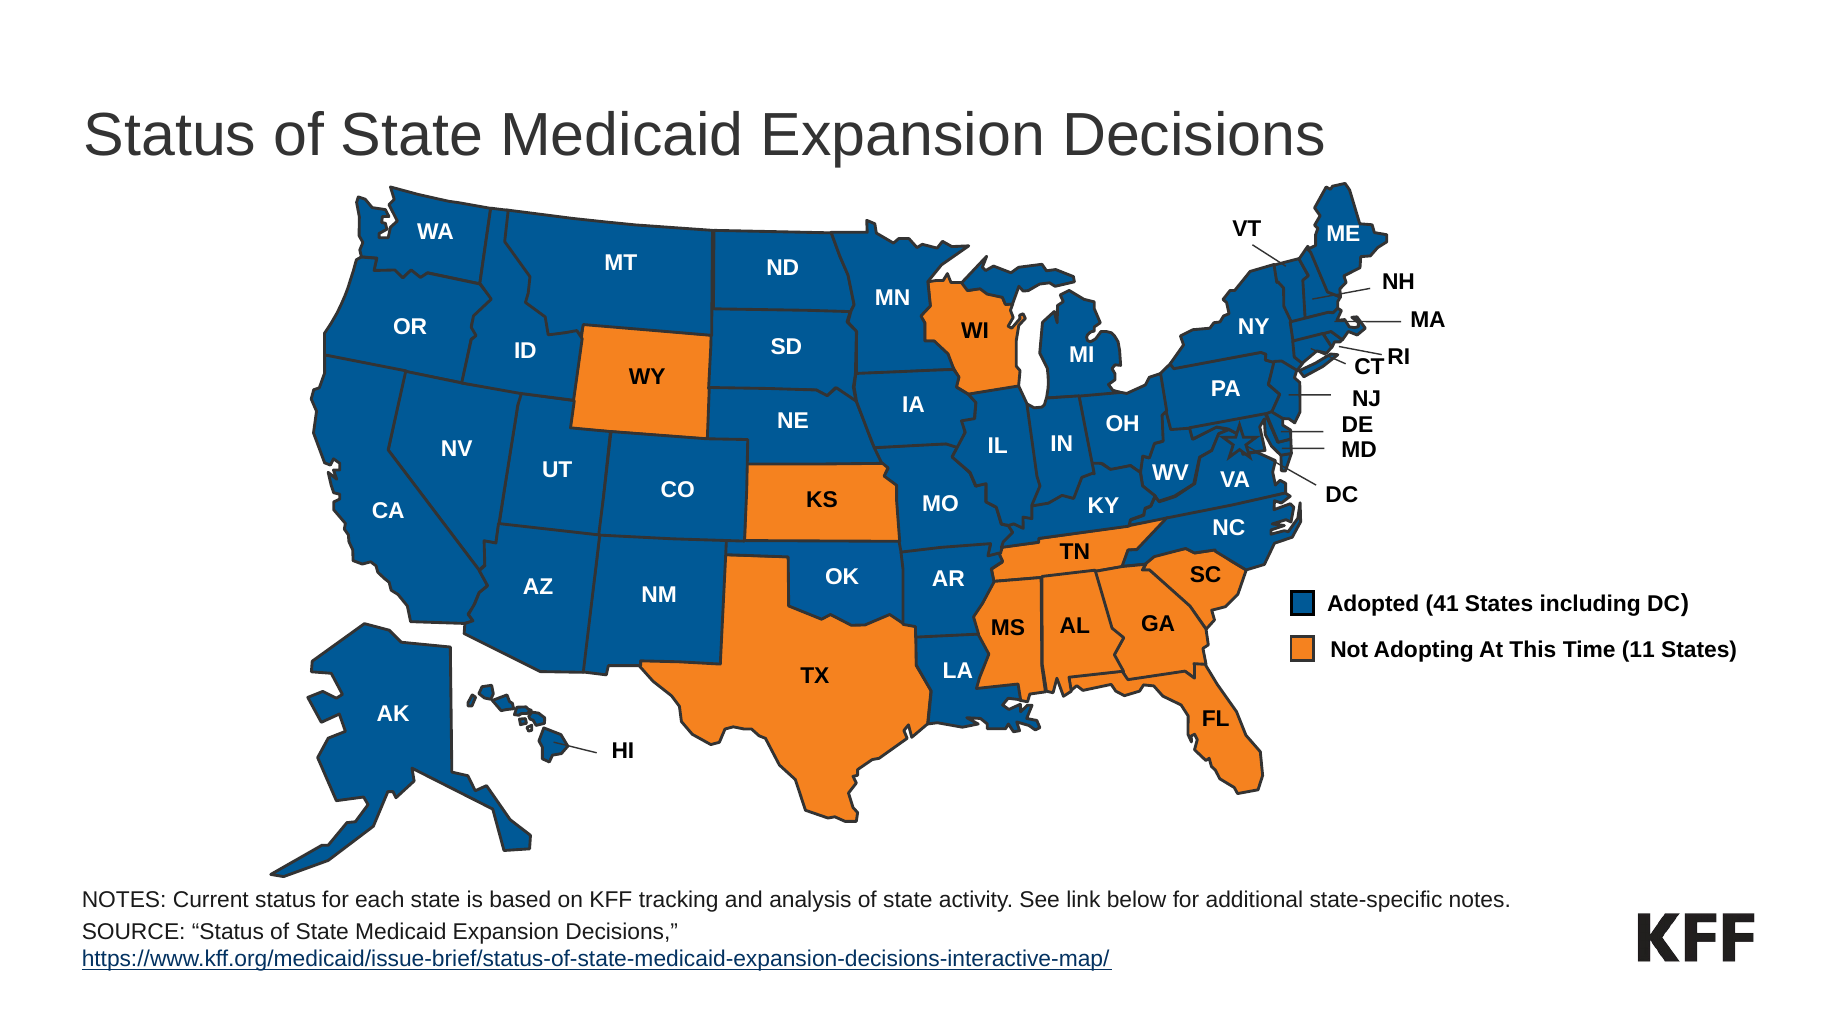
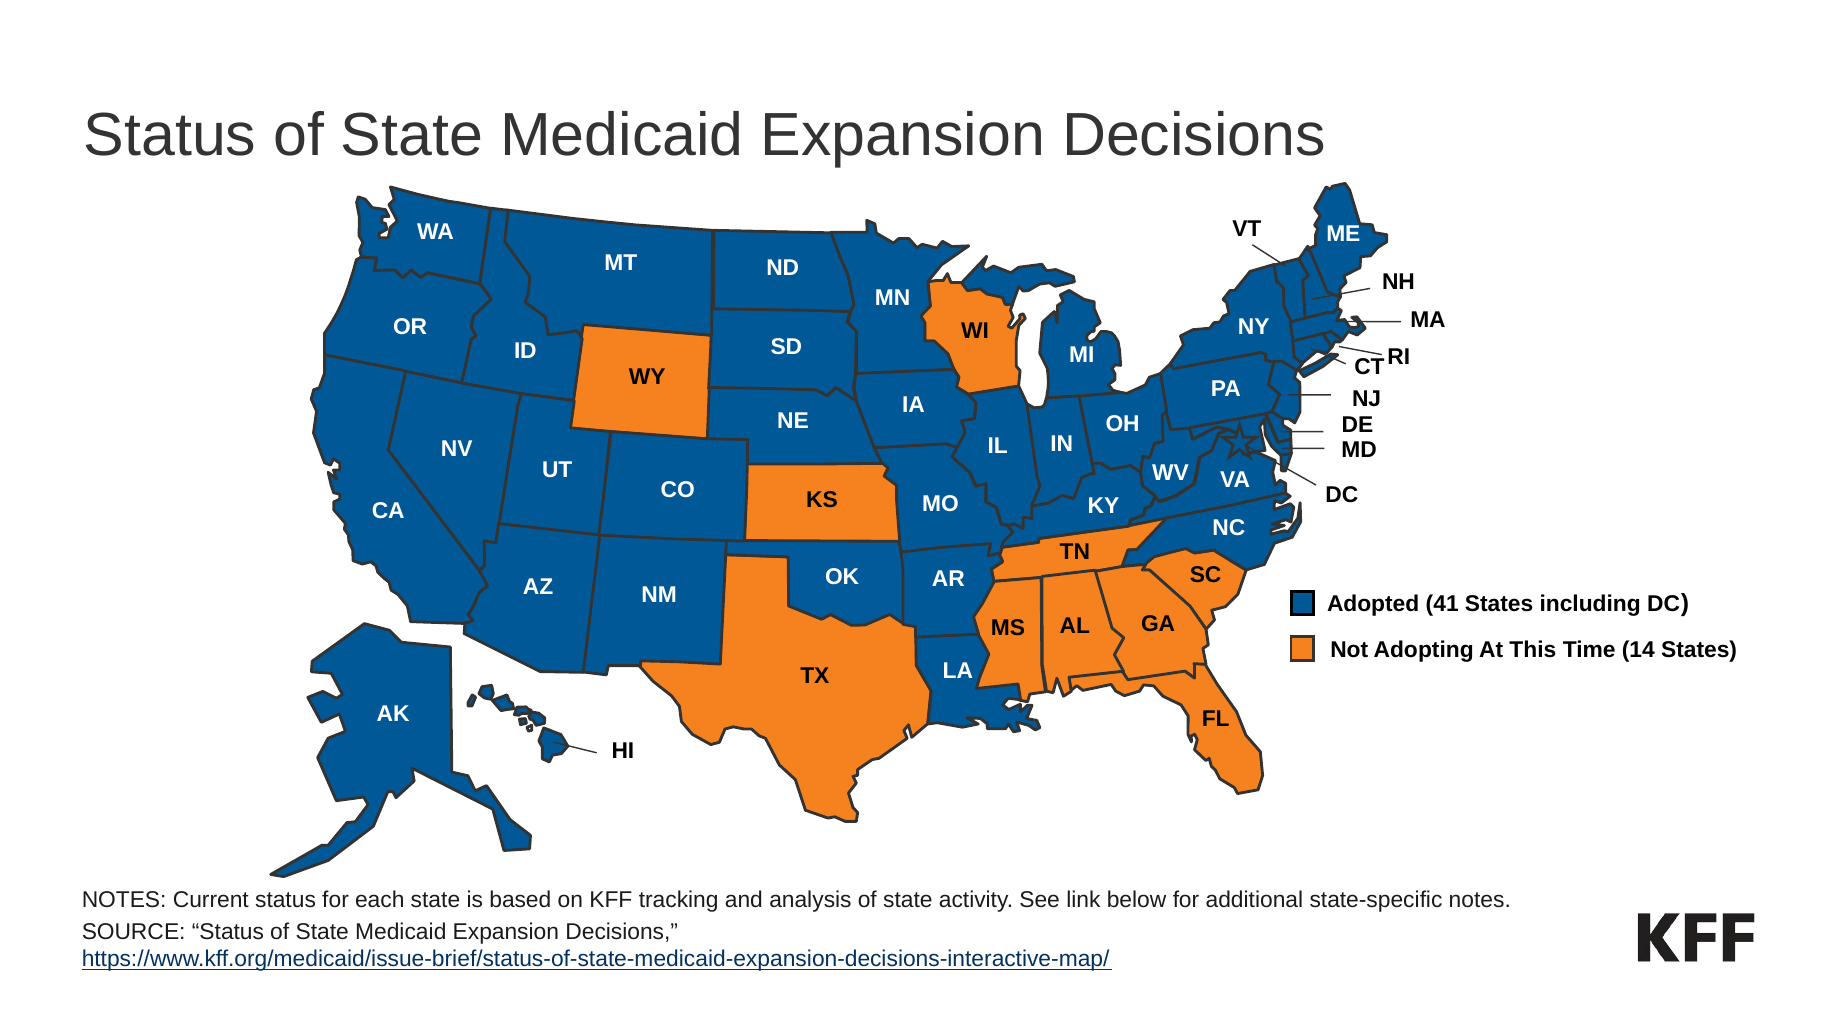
11: 11 -> 14
